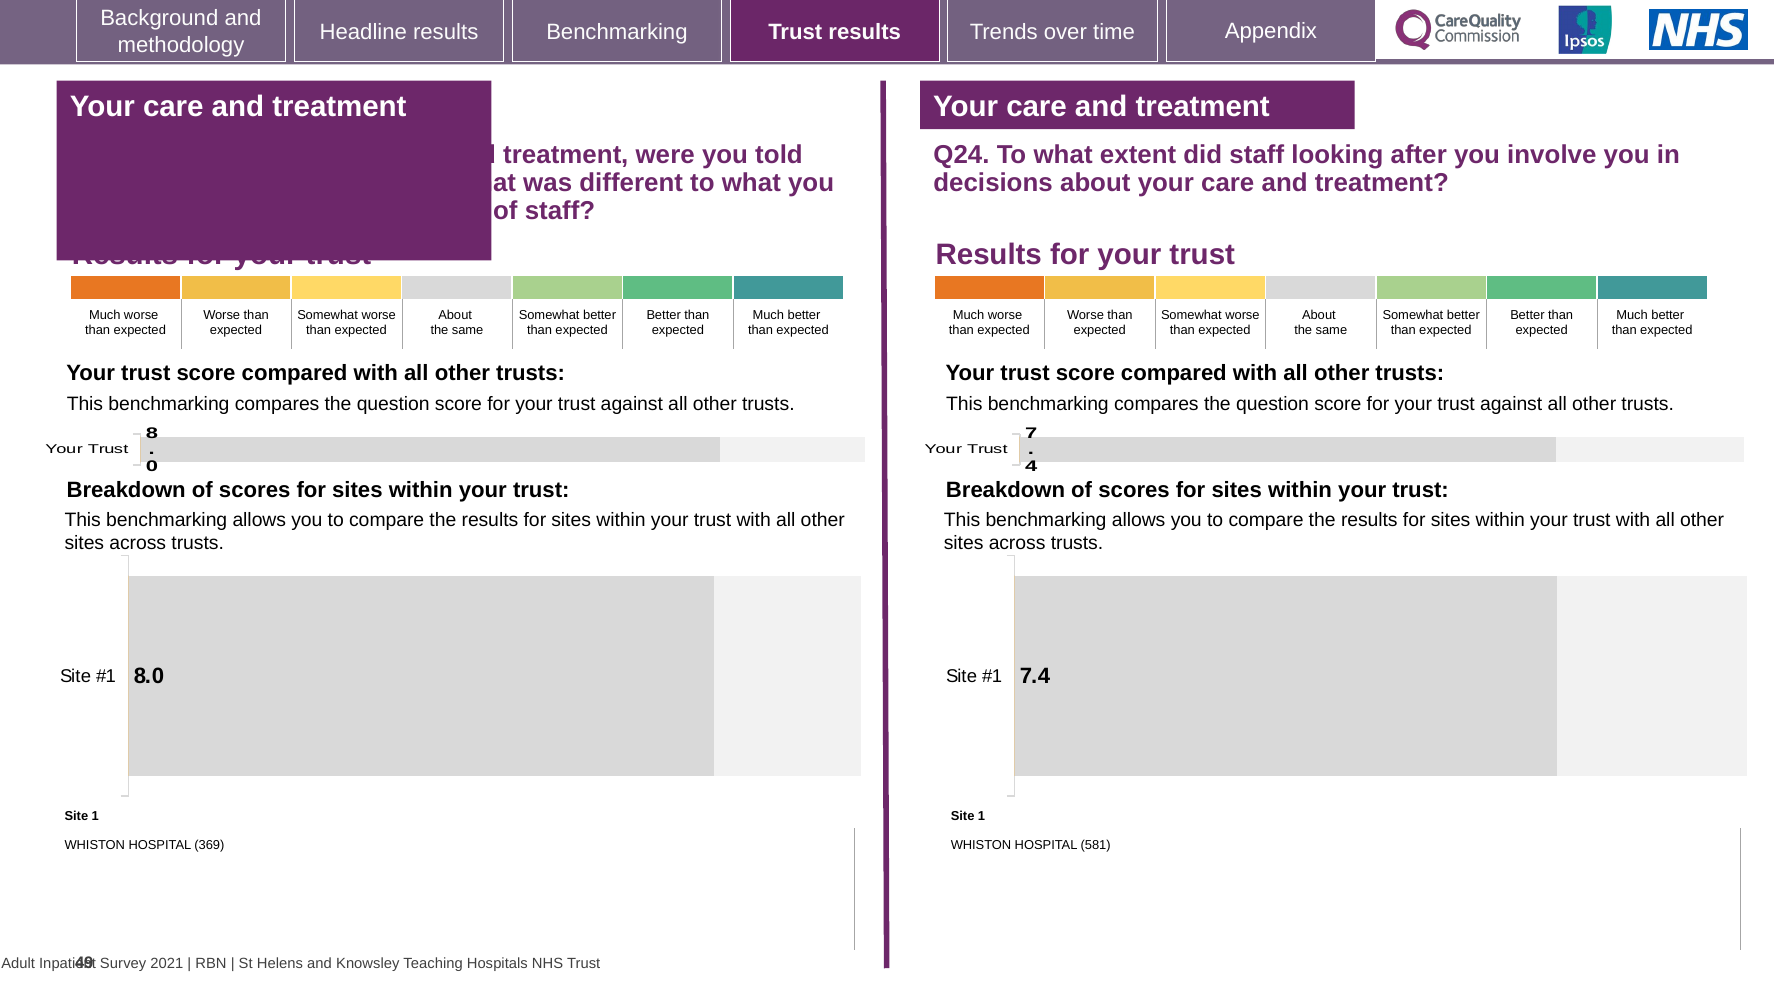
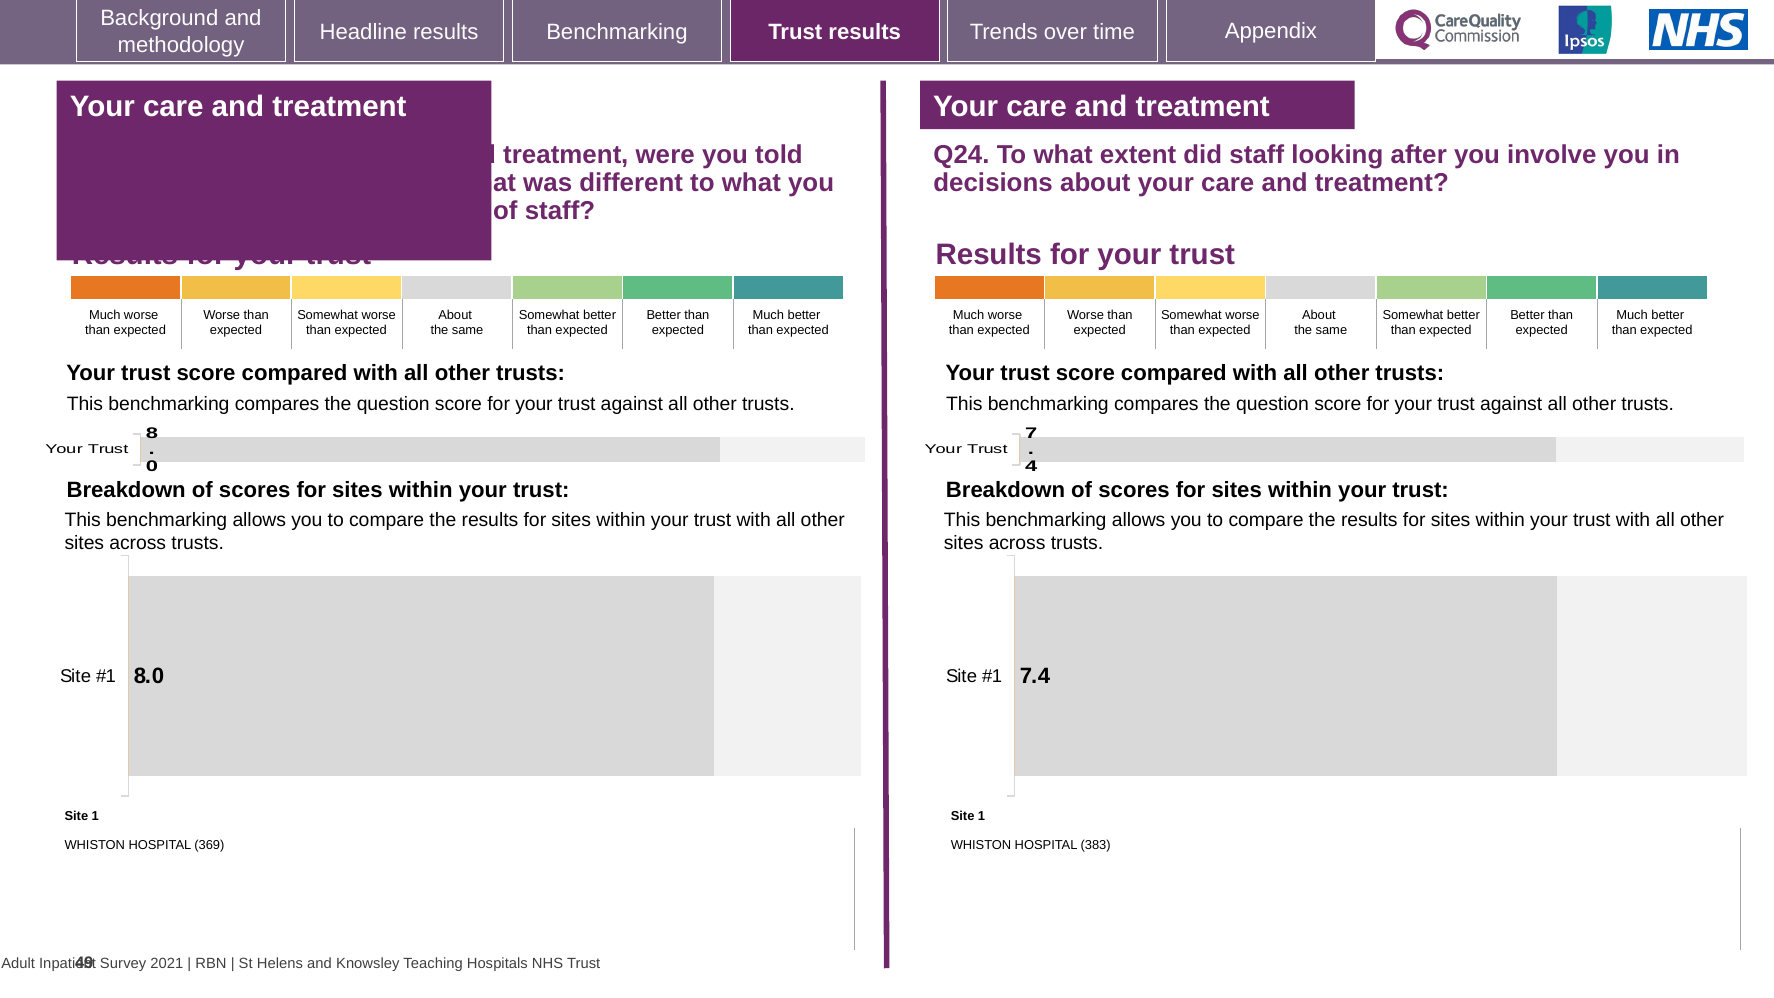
581: 581 -> 383
